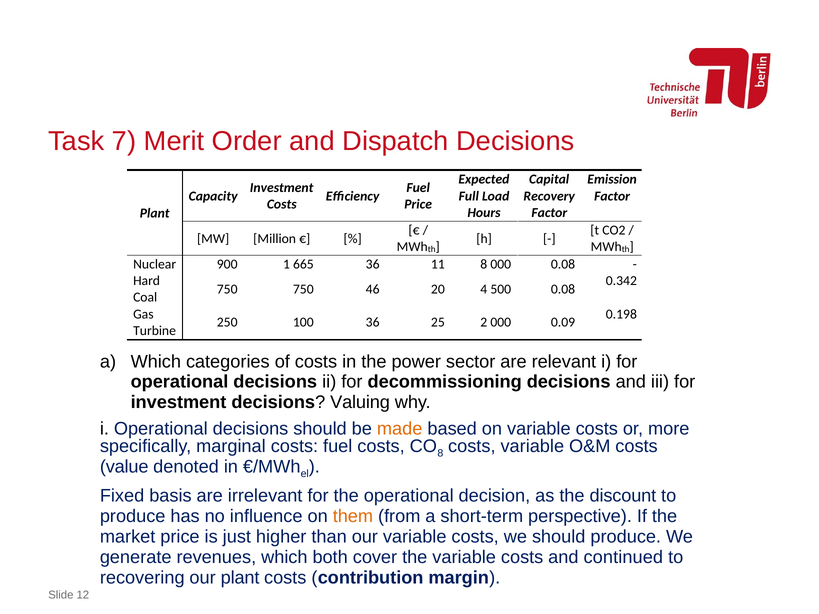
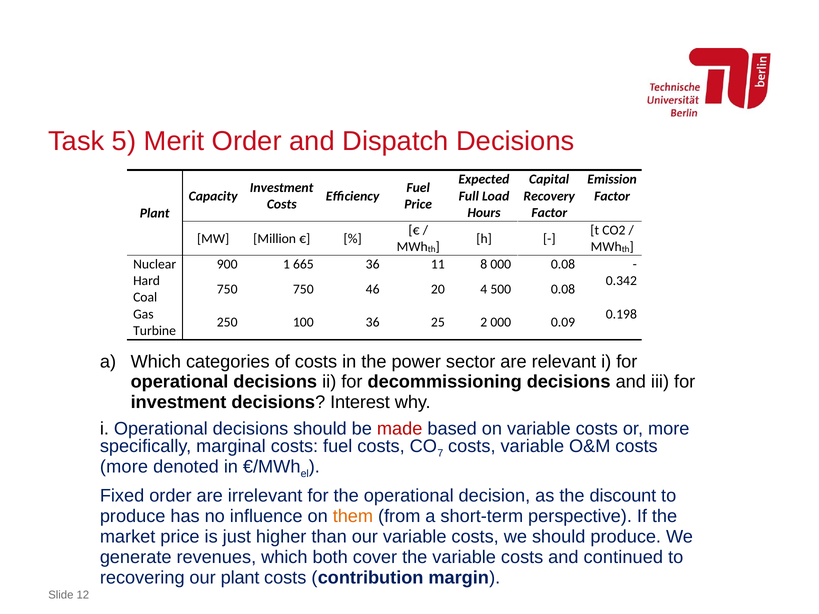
7: 7 -> 5
Valuing: Valuing -> Interest
made colour: orange -> red
8 at (440, 453): 8 -> 7
value at (124, 467): value -> more
Fixed basis: basis -> order
